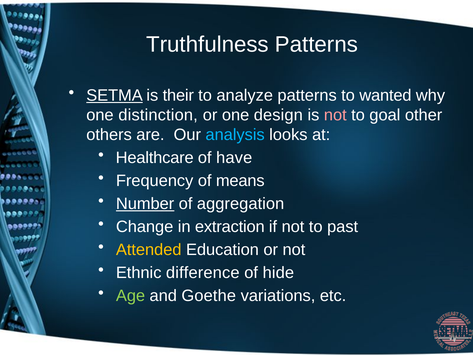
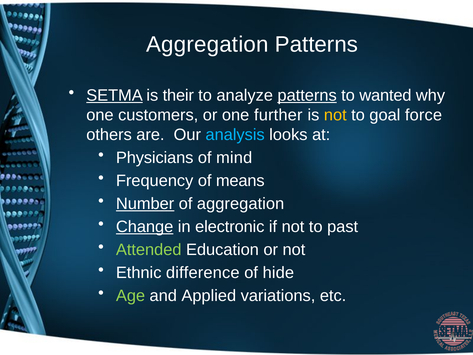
Truthfulness at (207, 44): Truthfulness -> Aggregation
patterns at (307, 95) underline: none -> present
distinction: distinction -> customers
design: design -> further
not at (335, 115) colour: pink -> yellow
other: other -> force
Healthcare: Healthcare -> Physicians
have: have -> mind
Change underline: none -> present
extraction: extraction -> electronic
Attended colour: yellow -> light green
Goethe: Goethe -> Applied
